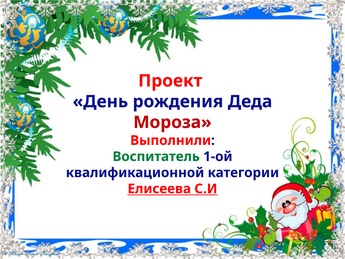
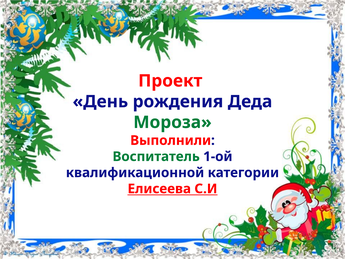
Мороза colour: red -> green
